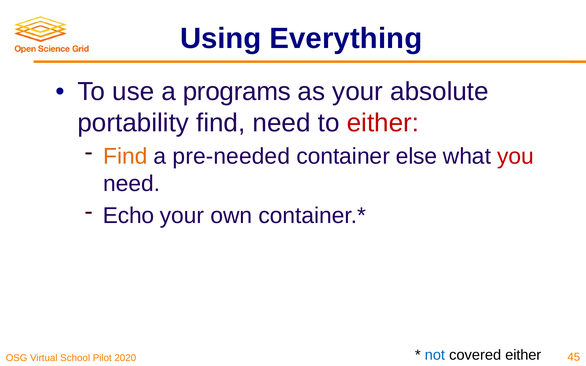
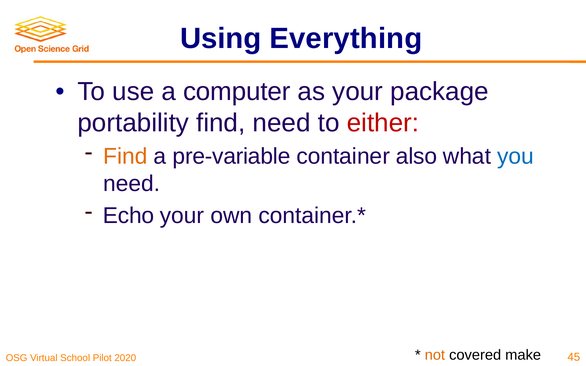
programs: programs -> computer
absolute: absolute -> package
pre-needed: pre-needed -> pre-variable
else: else -> also
you colour: red -> blue
not colour: blue -> orange
covered either: either -> make
